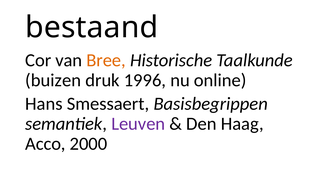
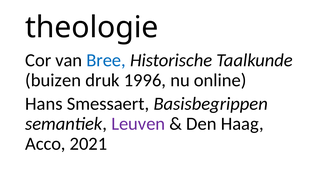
bestaand: bestaand -> theologie
Bree colour: orange -> blue
2000: 2000 -> 2021
